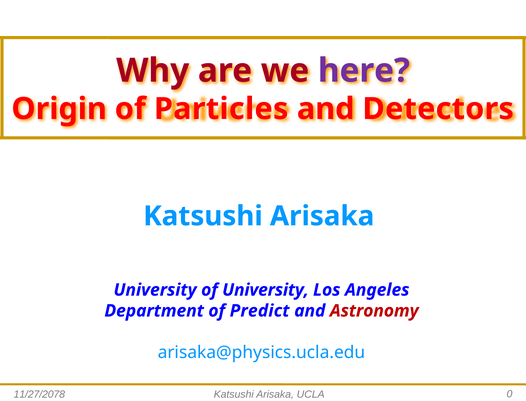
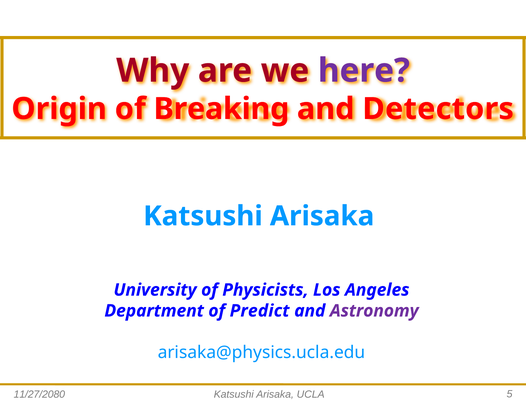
Particles: Particles -> Breaking
of University: University -> Physicists
Astronomy colour: red -> purple
11/27/2078: 11/27/2078 -> 11/27/2080
0: 0 -> 5
